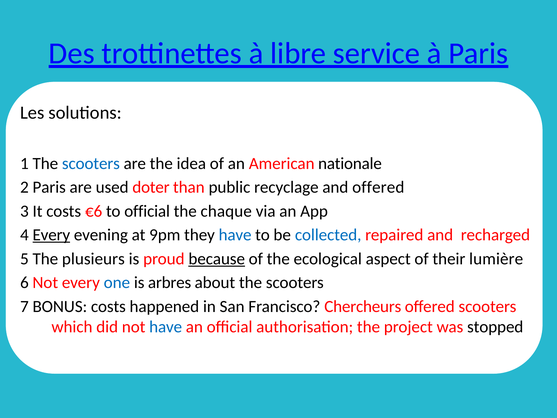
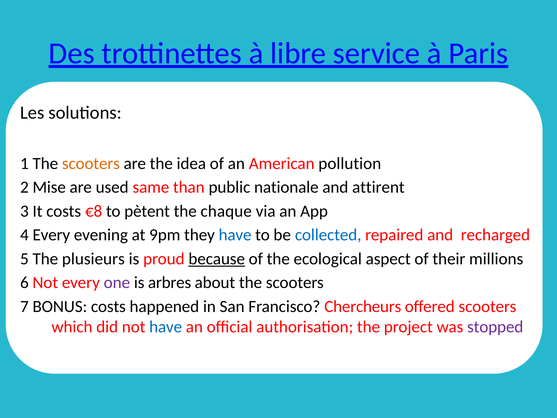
scooters at (91, 163) colour: blue -> orange
nationale: nationale -> pollution
2 Paris: Paris -> Mise
doter: doter -> same
recyclage: recyclage -> nationale
and offered: offered -> attirent
€6: €6 -> €8
to official: official -> pètent
Every at (51, 235) underline: present -> none
lumière: lumière -> millions
one colour: blue -> purple
stopped colour: black -> purple
